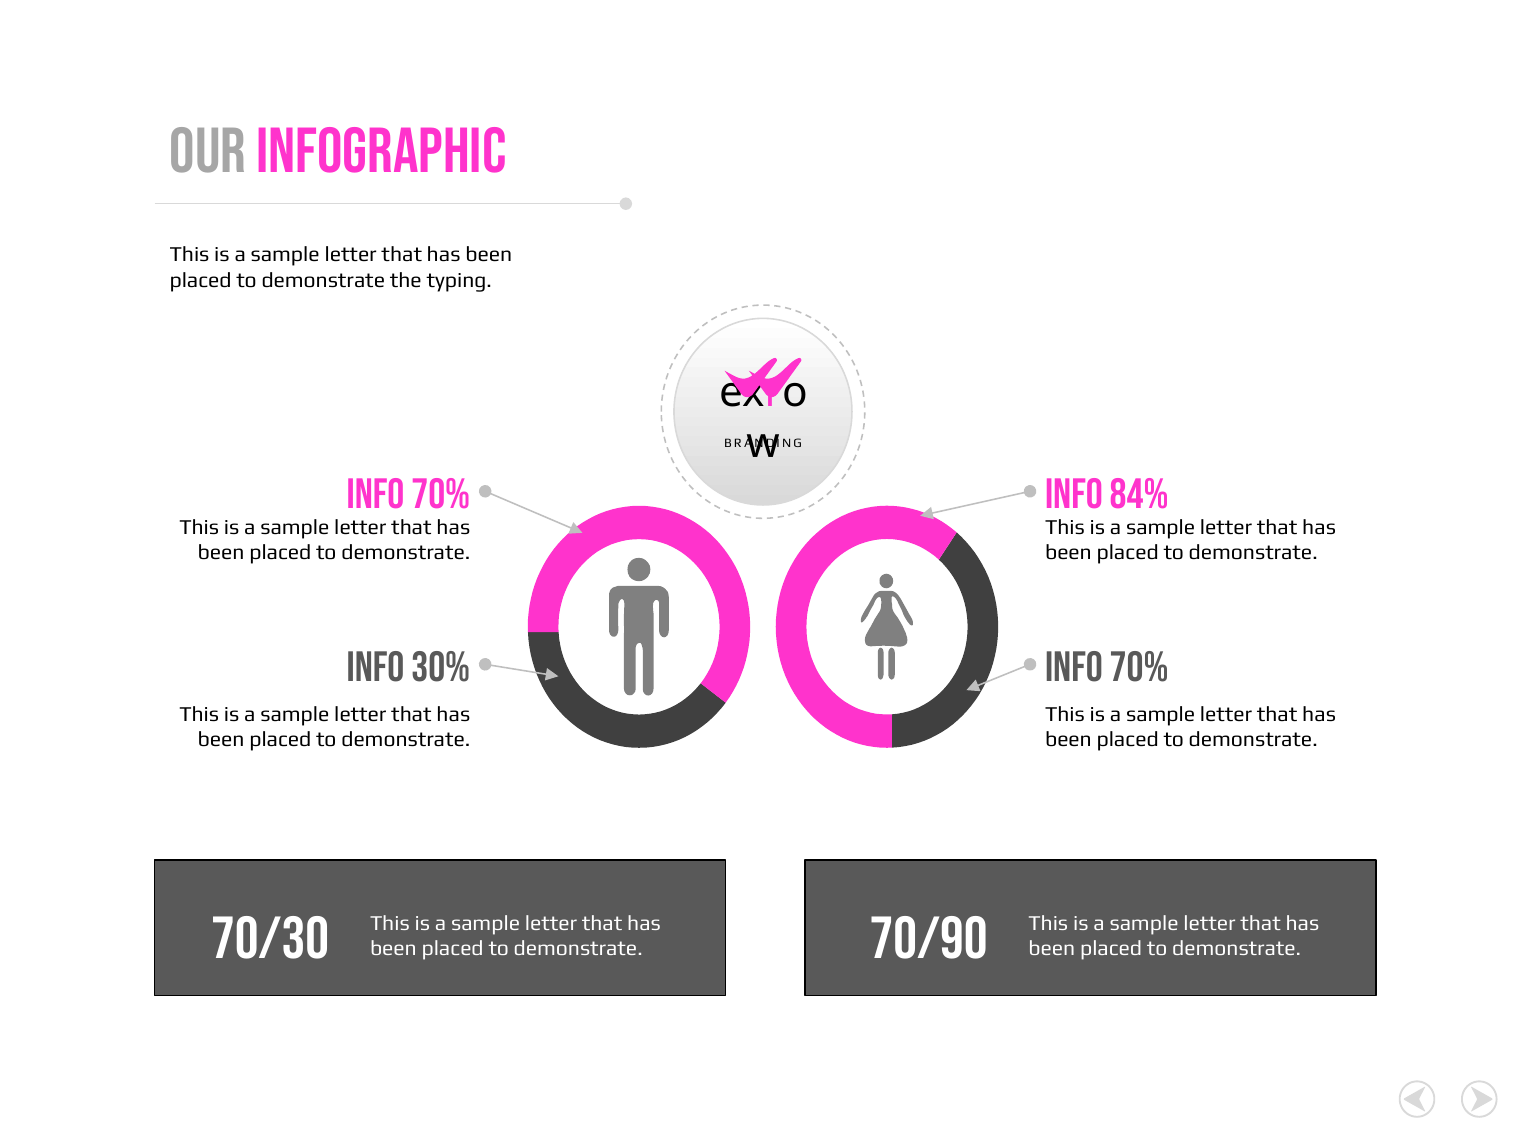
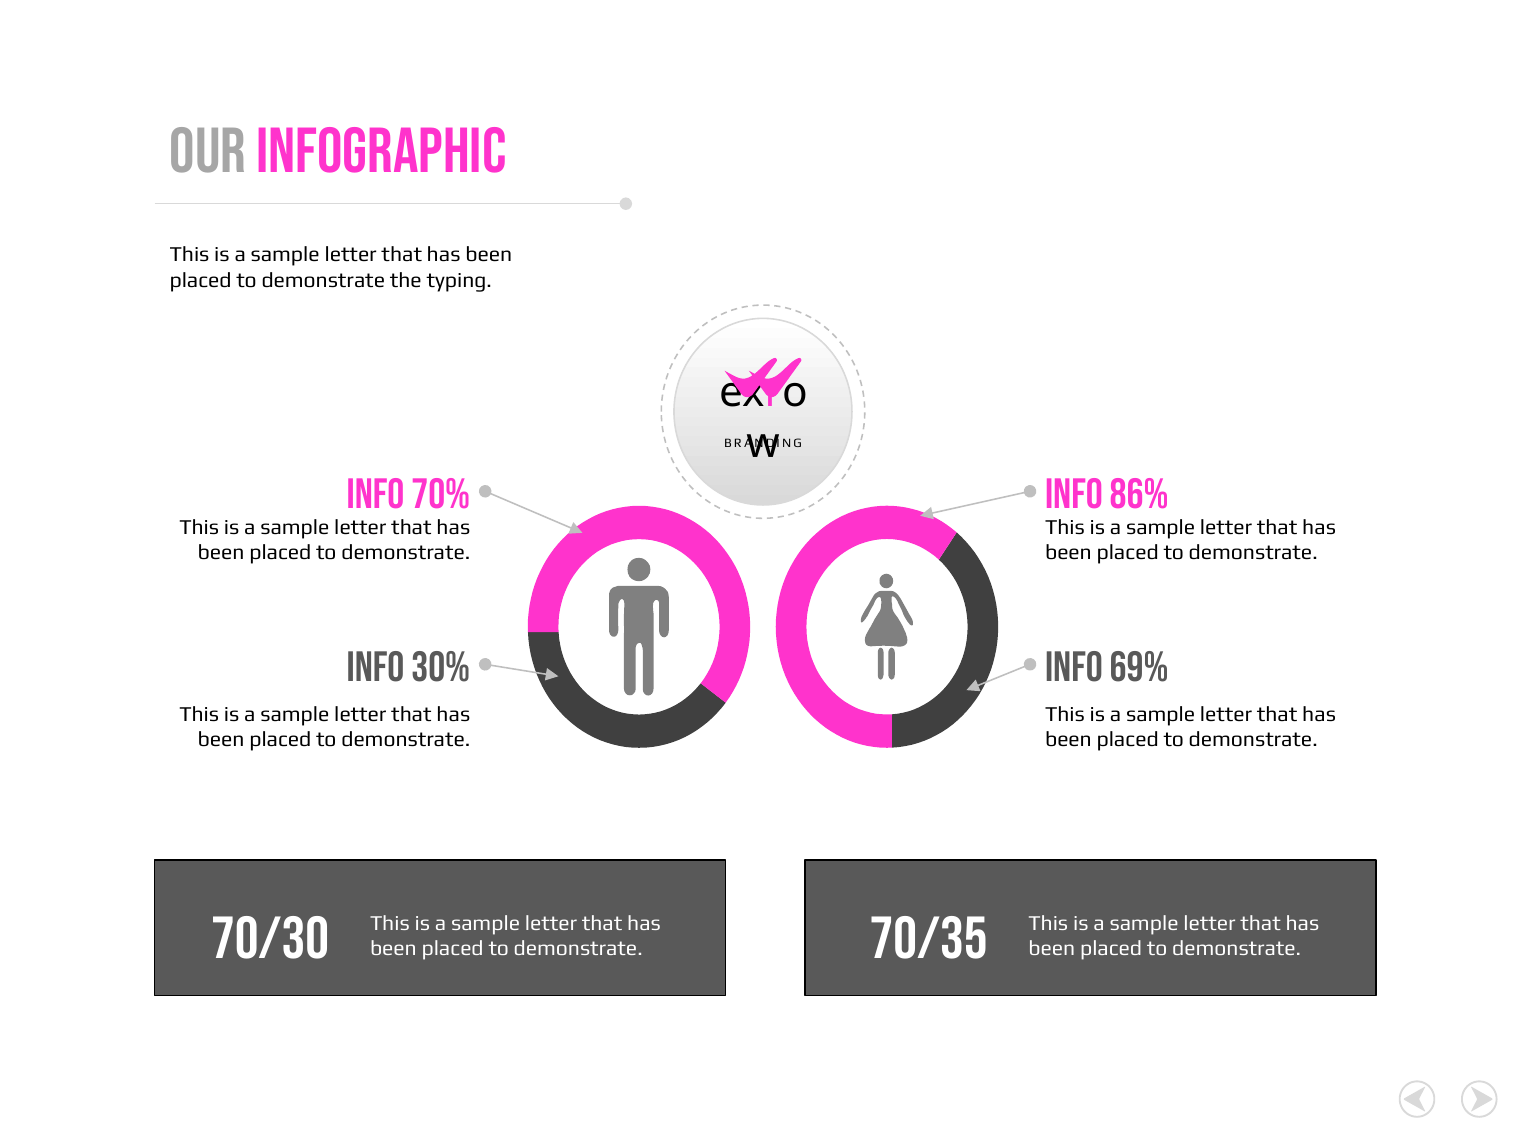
84%: 84% -> 86%
70% at (1139, 668): 70% -> 69%
70/90: 70/90 -> 70/35
